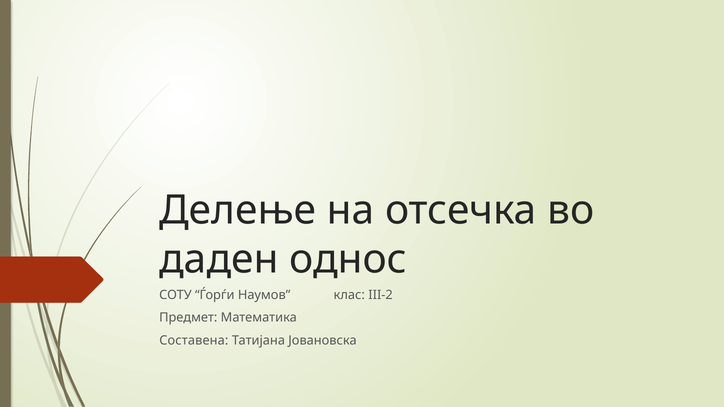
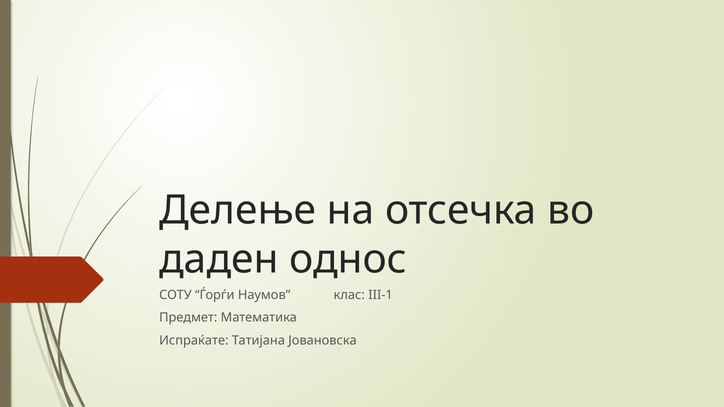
III-2: III-2 -> III-1
Составена: Составена -> Испраќате
